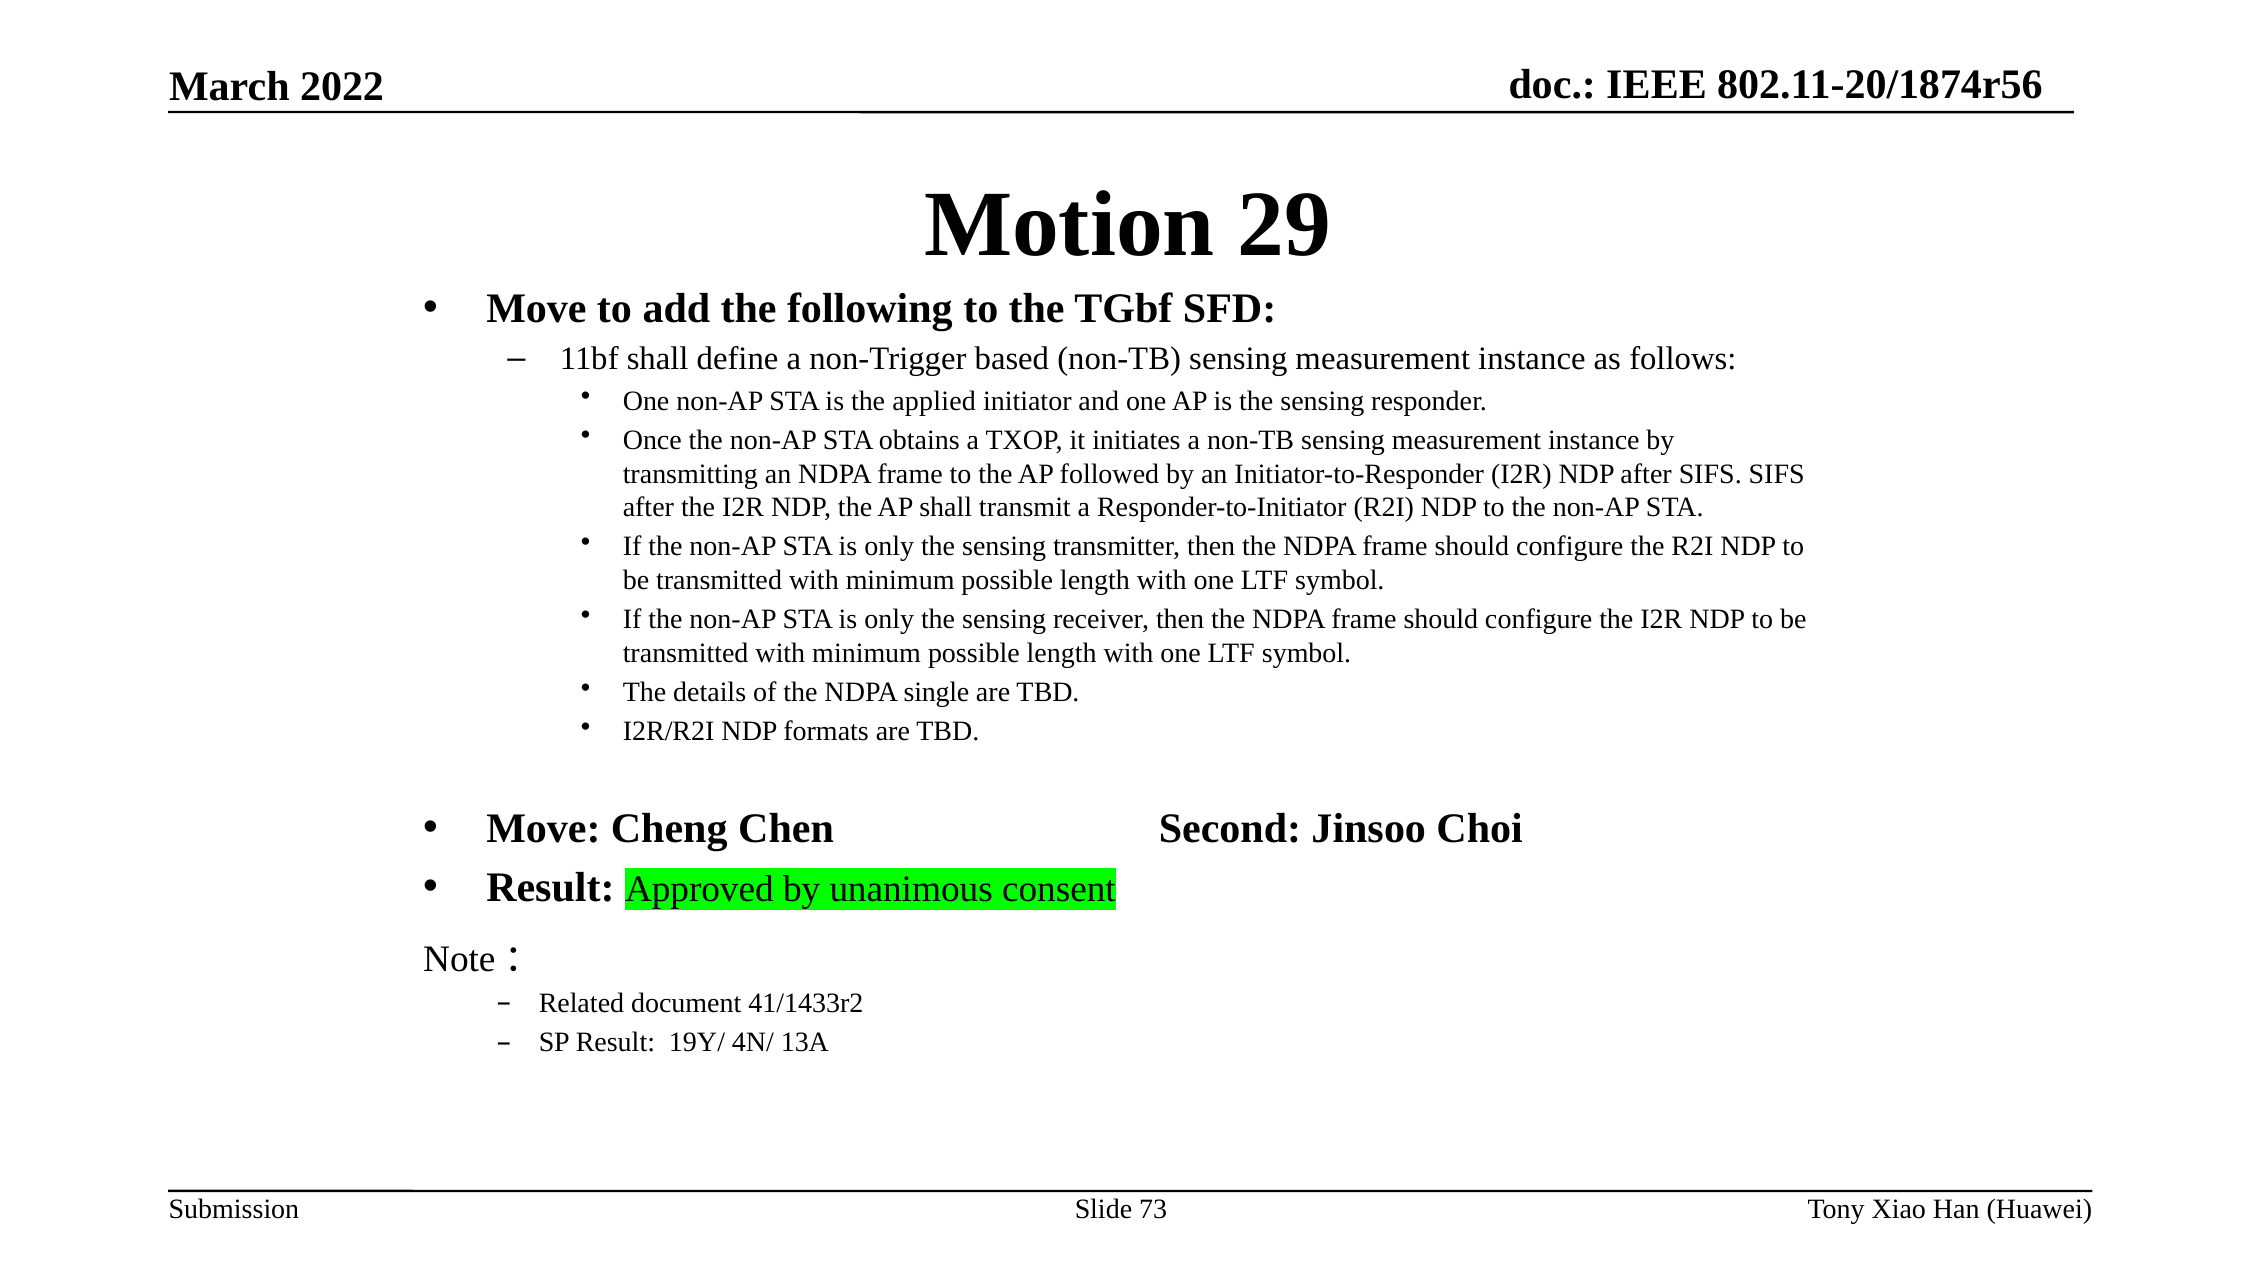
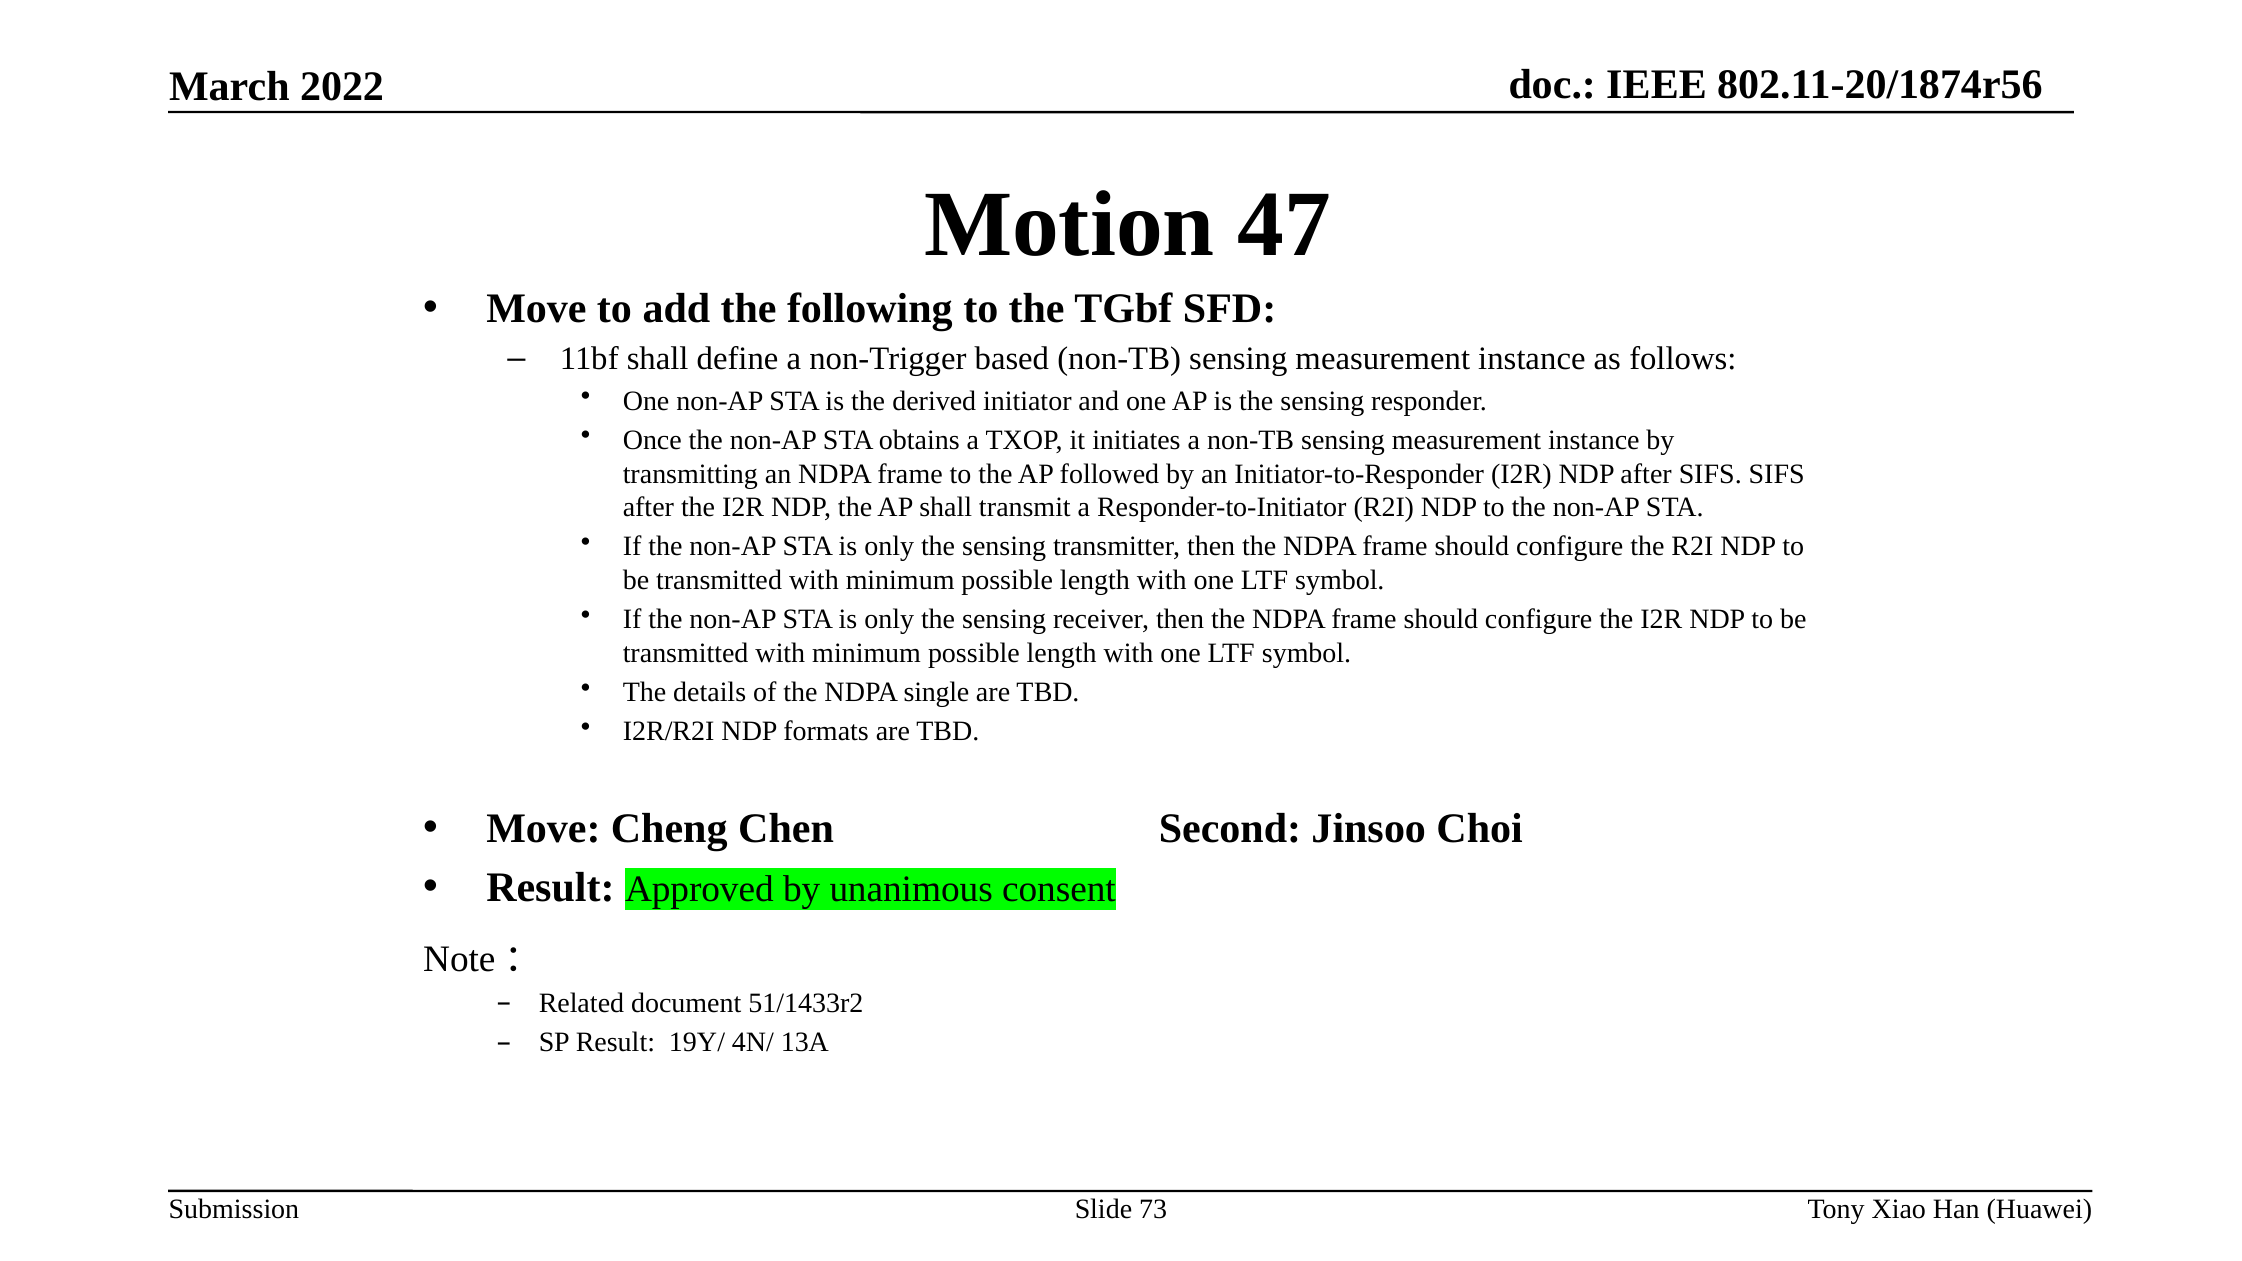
29: 29 -> 47
applied: applied -> derived
41/1433r2: 41/1433r2 -> 51/1433r2
